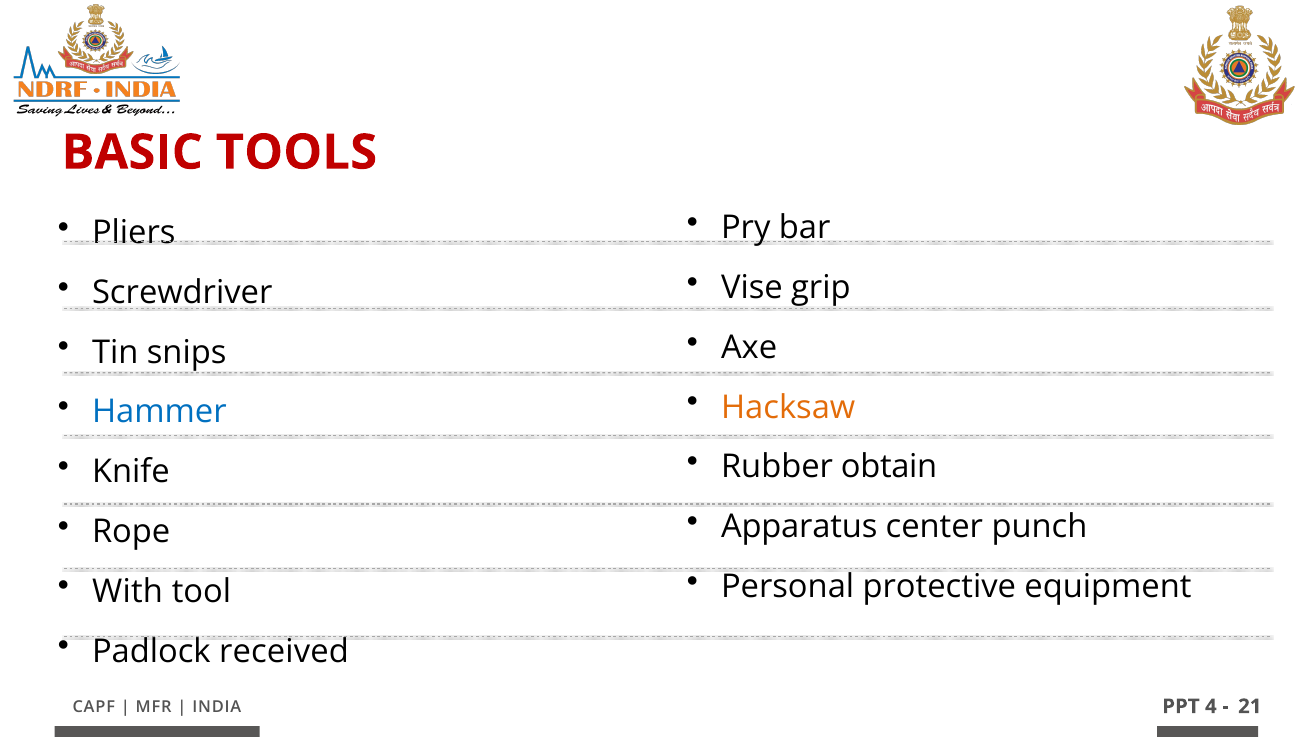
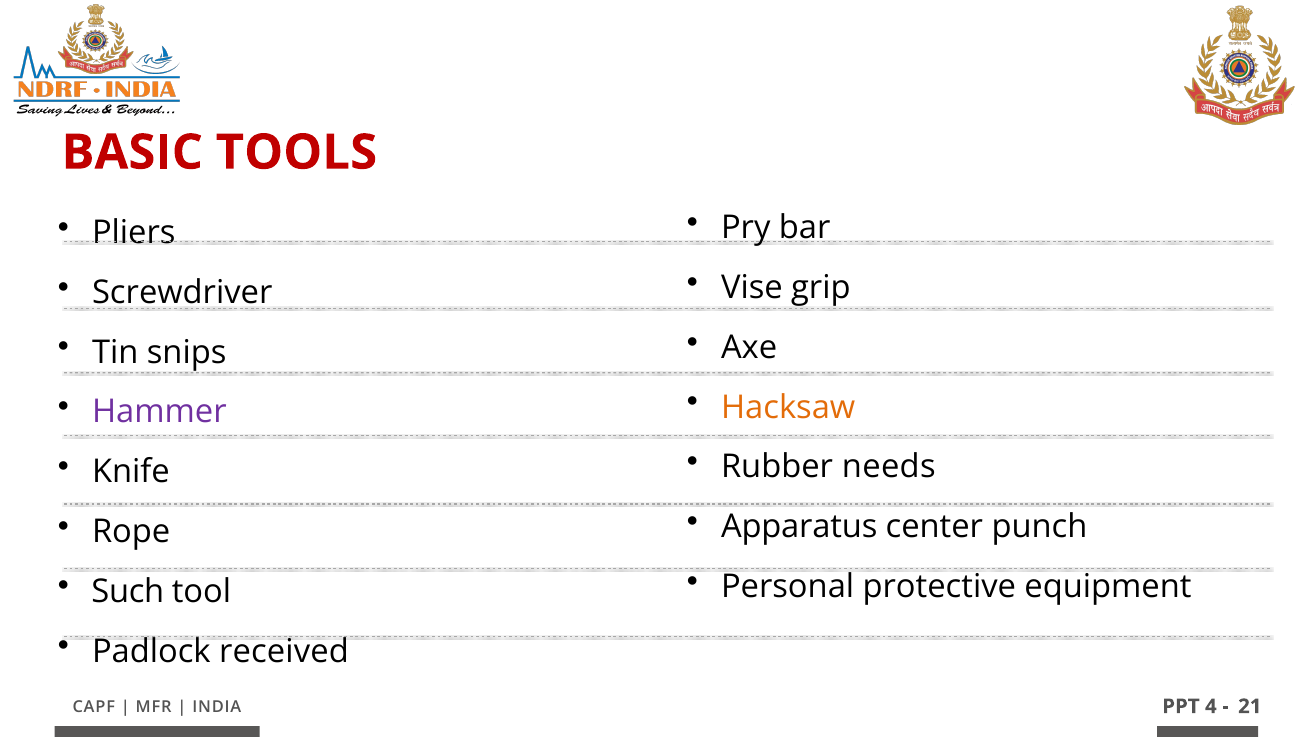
Hammer colour: blue -> purple
obtain: obtain -> needs
With: With -> Such
